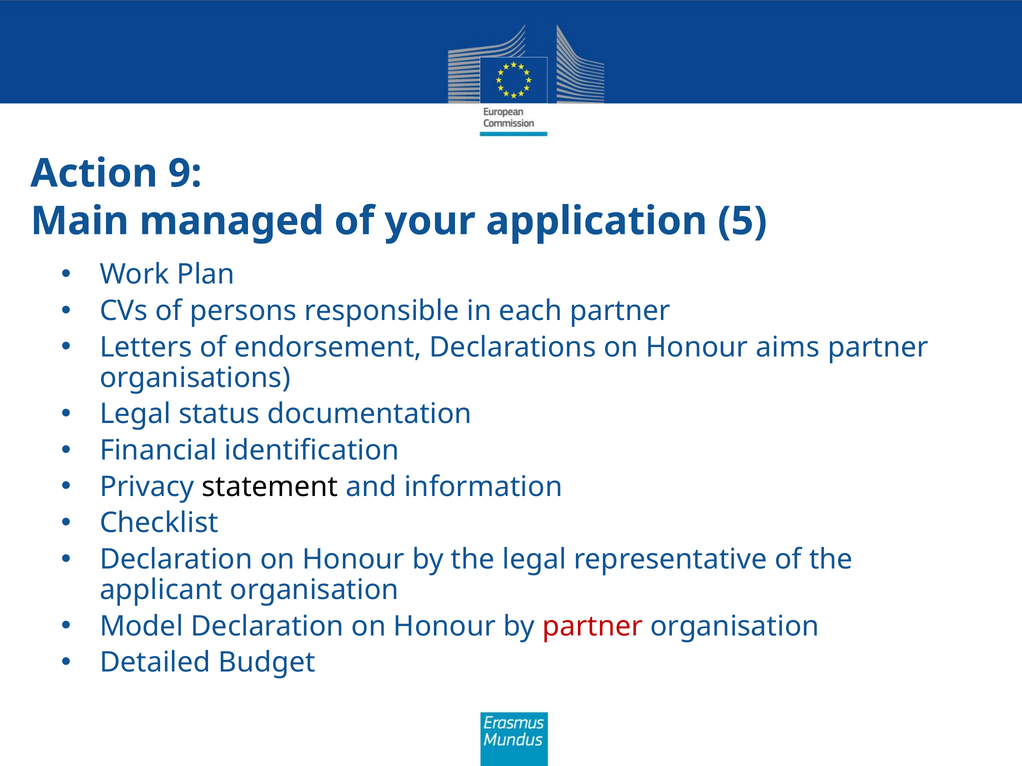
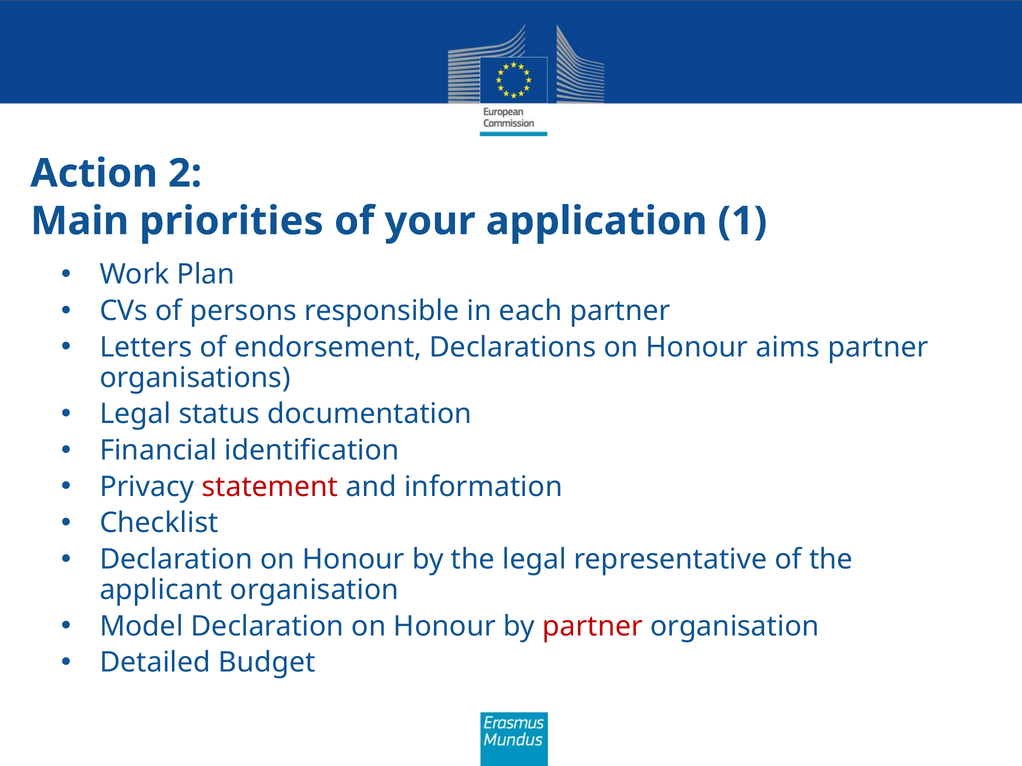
9: 9 -> 2
managed: managed -> priorities
5: 5 -> 1
statement colour: black -> red
